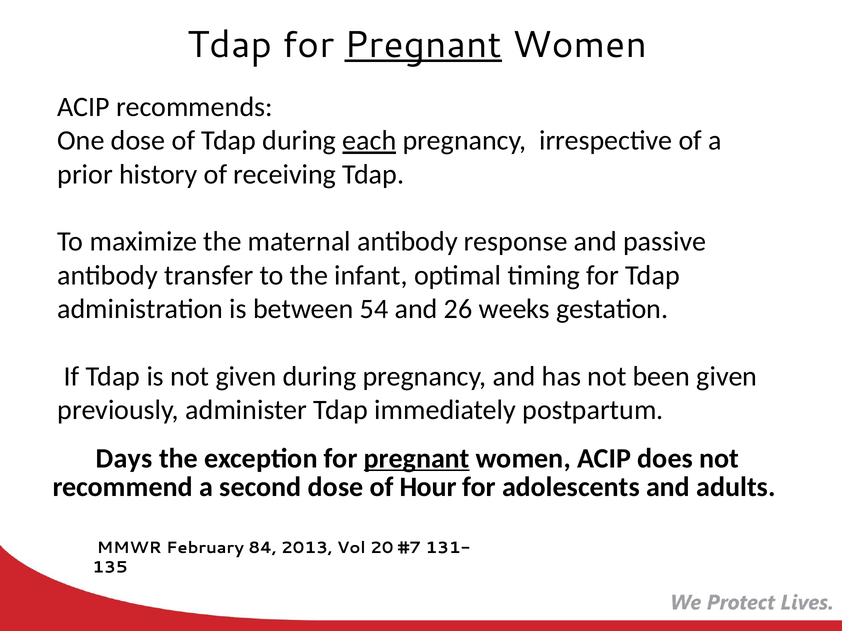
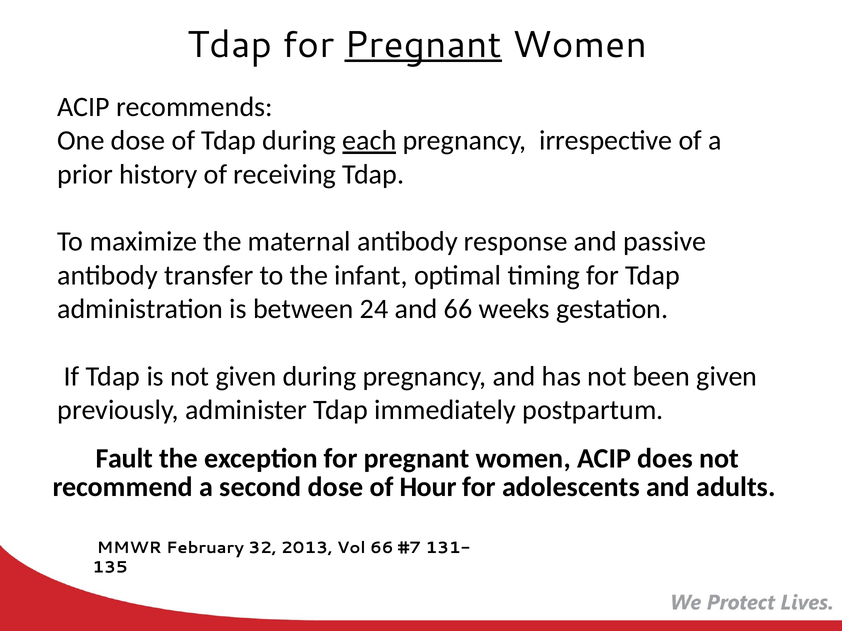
54: 54 -> 24
and 26: 26 -> 66
Days: Days -> Fault
pregnant at (417, 459) underline: present -> none
84: 84 -> 32
Vol 20: 20 -> 66
